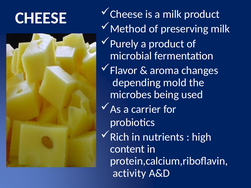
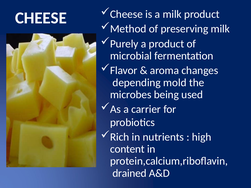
activity: activity -> drained
